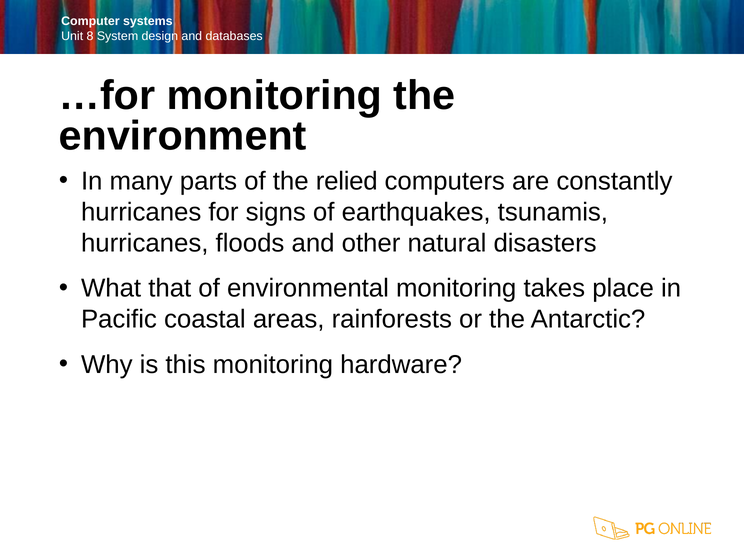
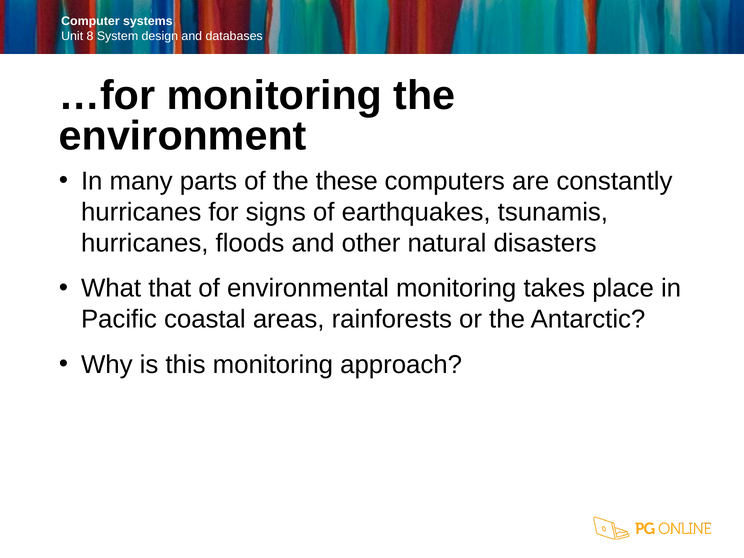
relied: relied -> these
hardware: hardware -> approach
